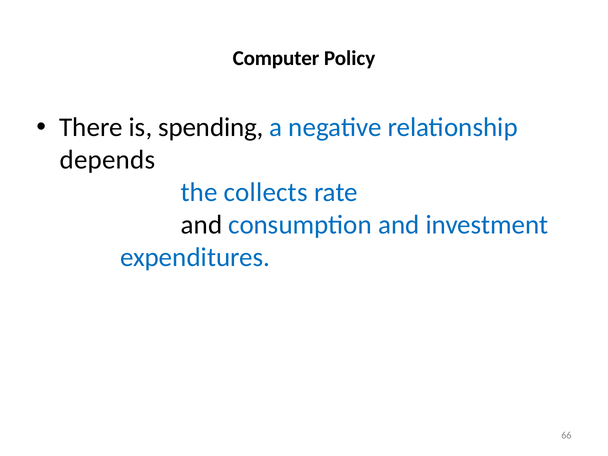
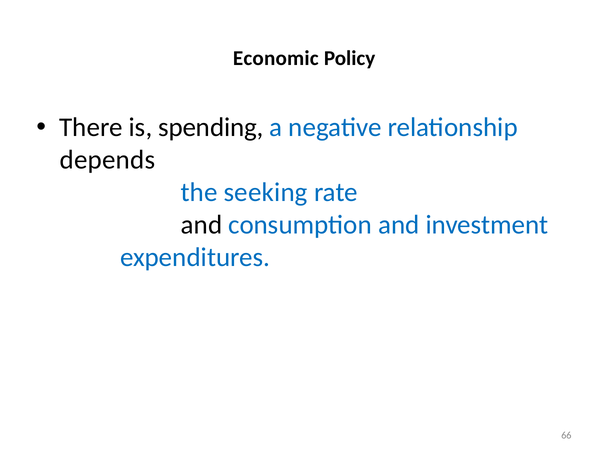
Computer: Computer -> Economic
collects: collects -> seeking
